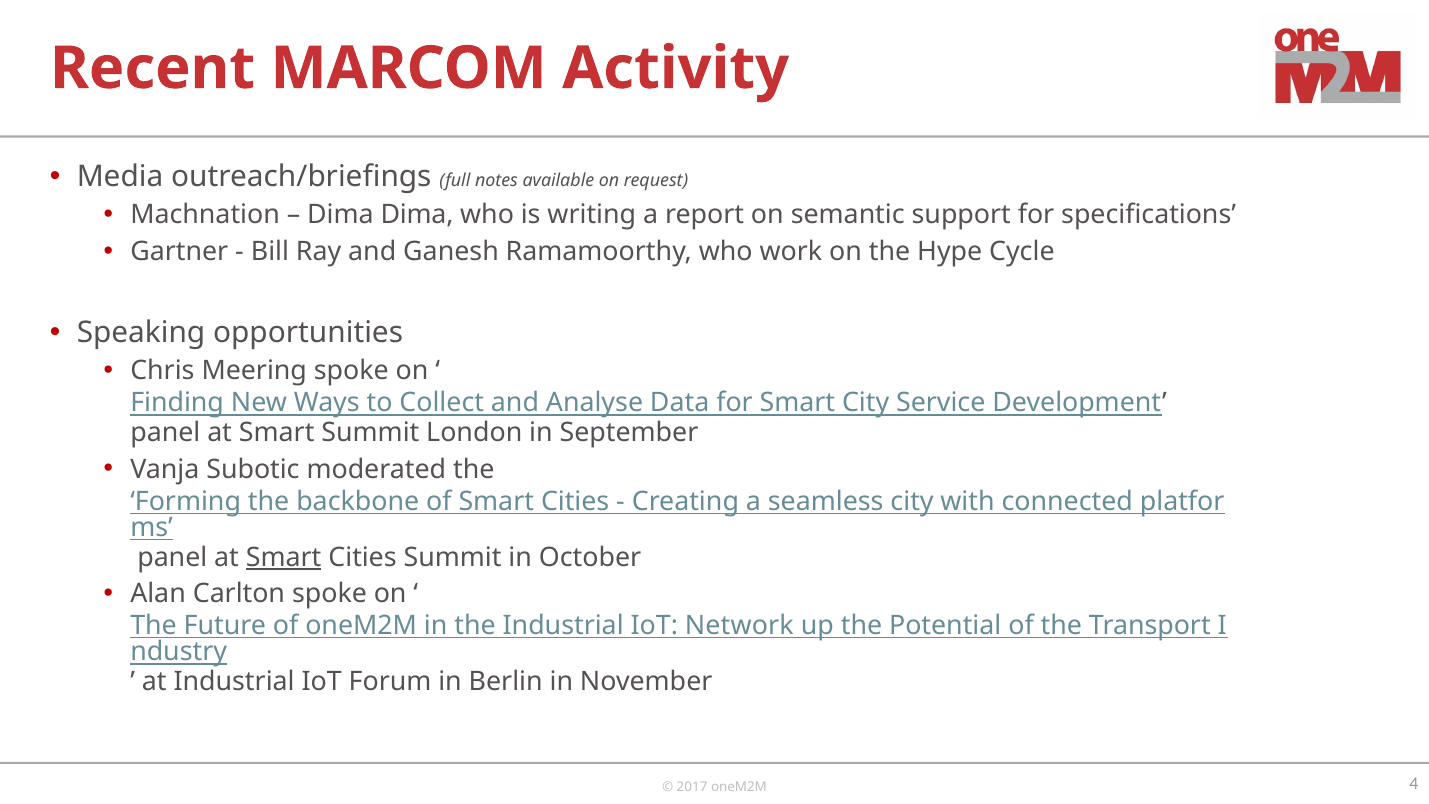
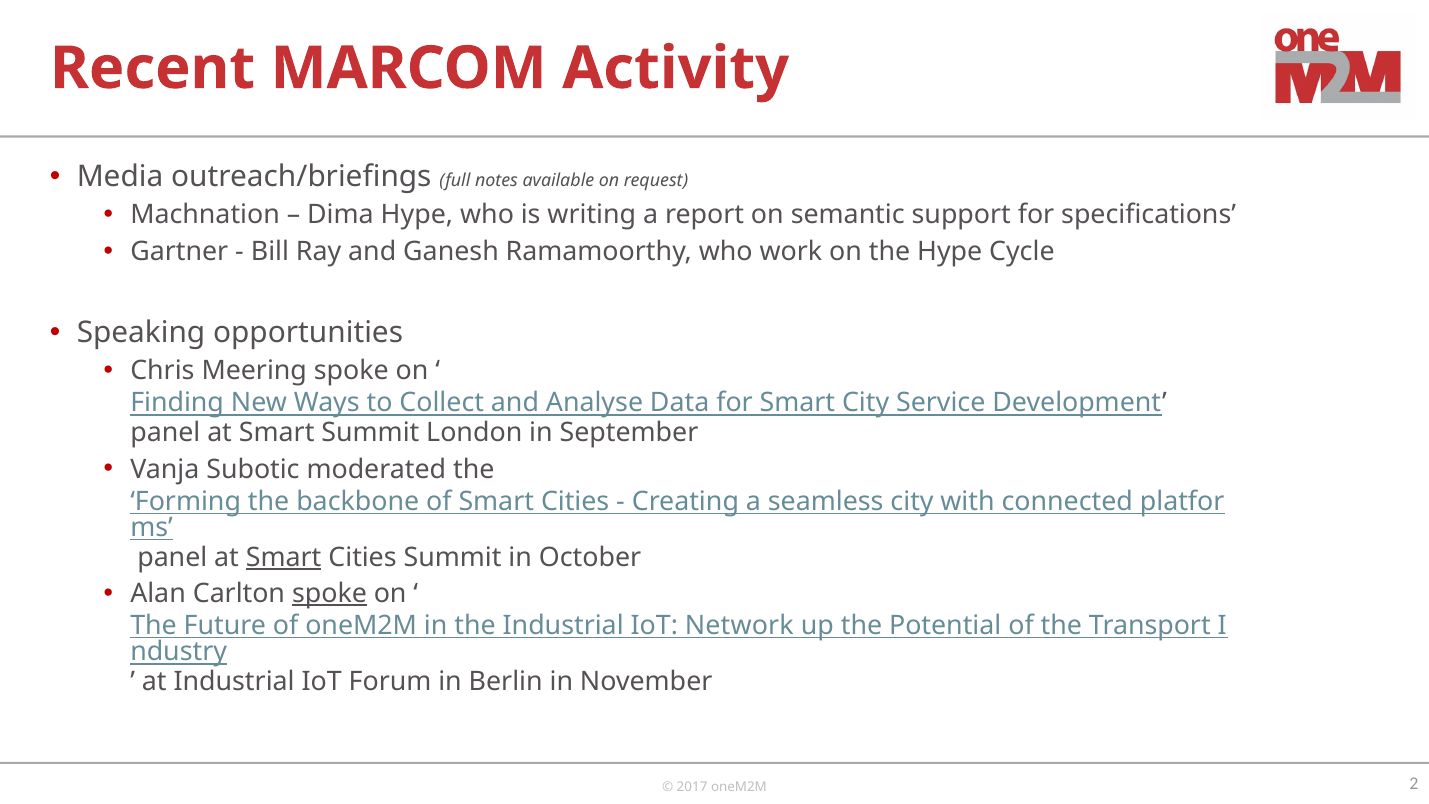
Dima Dima: Dima -> Hype
spoke at (329, 593) underline: none -> present
4: 4 -> 2
